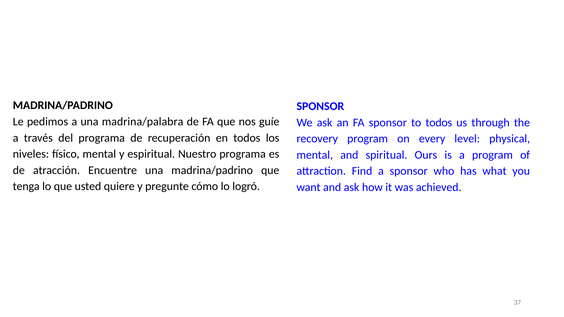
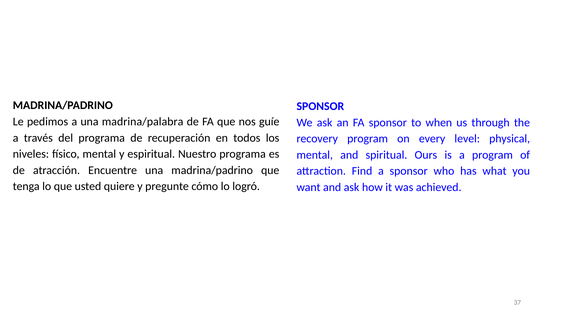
to todos: todos -> when
